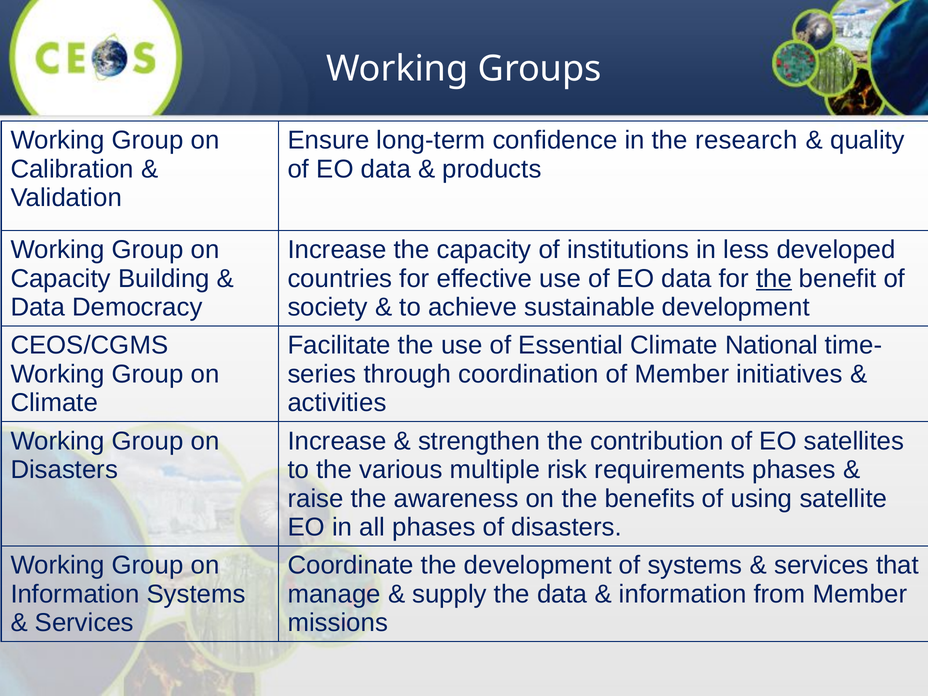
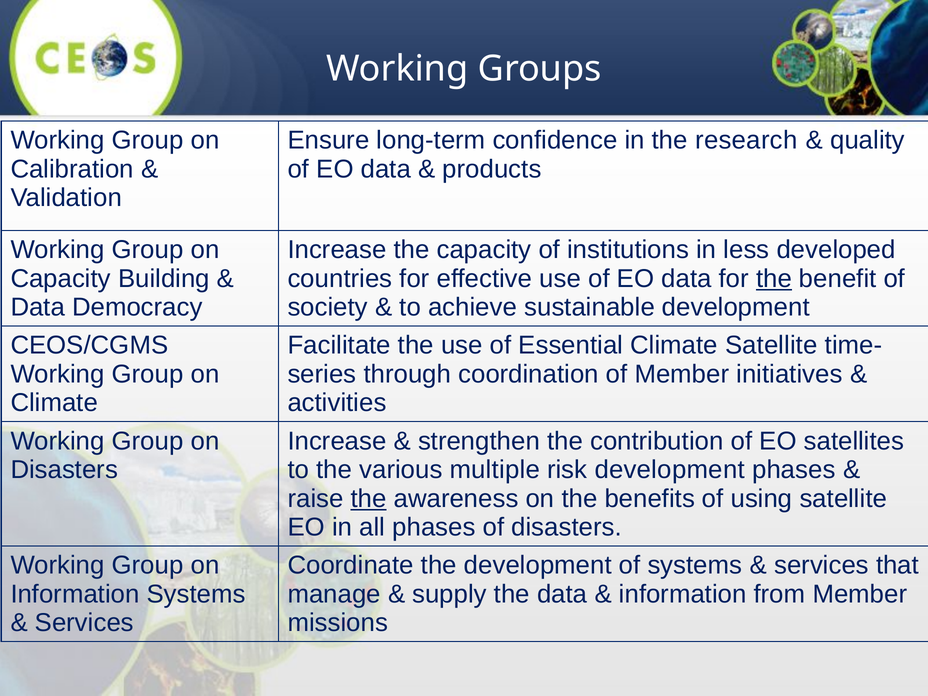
Climate National: National -> Satellite
risk requirements: requirements -> development
the at (369, 499) underline: none -> present
